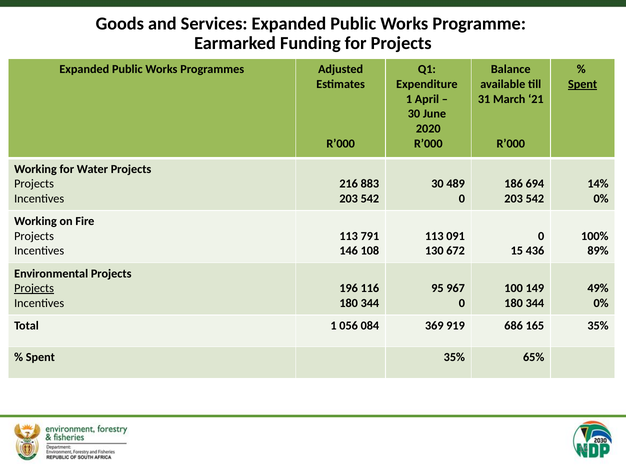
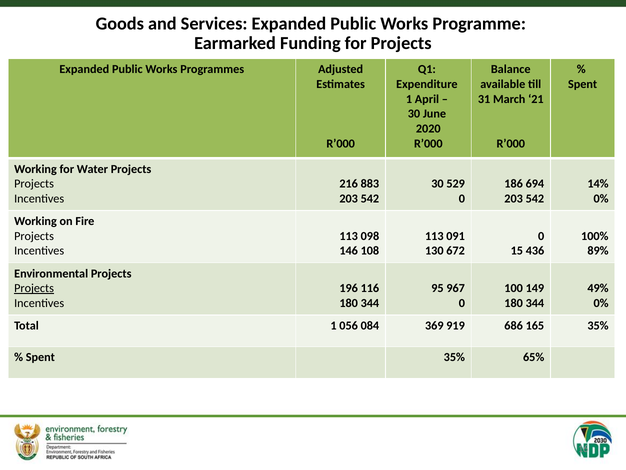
Spent at (583, 84) underline: present -> none
489: 489 -> 529
791: 791 -> 098
